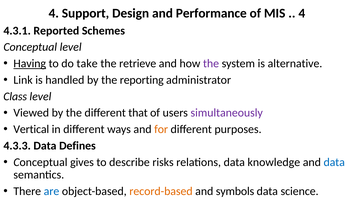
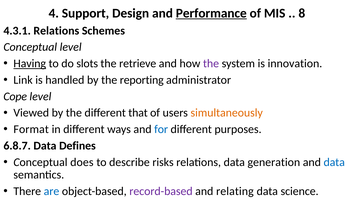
Performance underline: none -> present
4 at (302, 13): 4 -> 8
4.3.1 Reported: Reported -> Relations
take: take -> slots
alternative: alternative -> innovation
Class: Class -> Cope
simultaneously colour: purple -> orange
Vertical: Vertical -> Format
for colour: orange -> blue
4.3.3: 4.3.3 -> 6.8.7
gives: gives -> does
knowledge: knowledge -> generation
record-based colour: orange -> purple
symbols: symbols -> relating
